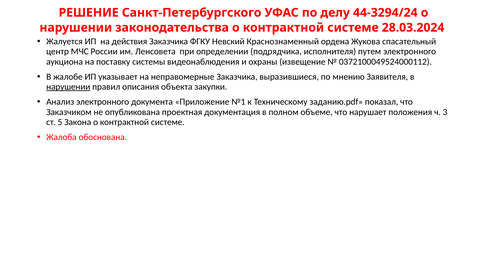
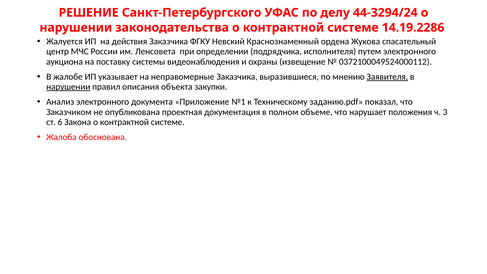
28.03.2024: 28.03.2024 -> 14.19.2286
Заявителя underline: none -> present
5: 5 -> 6
